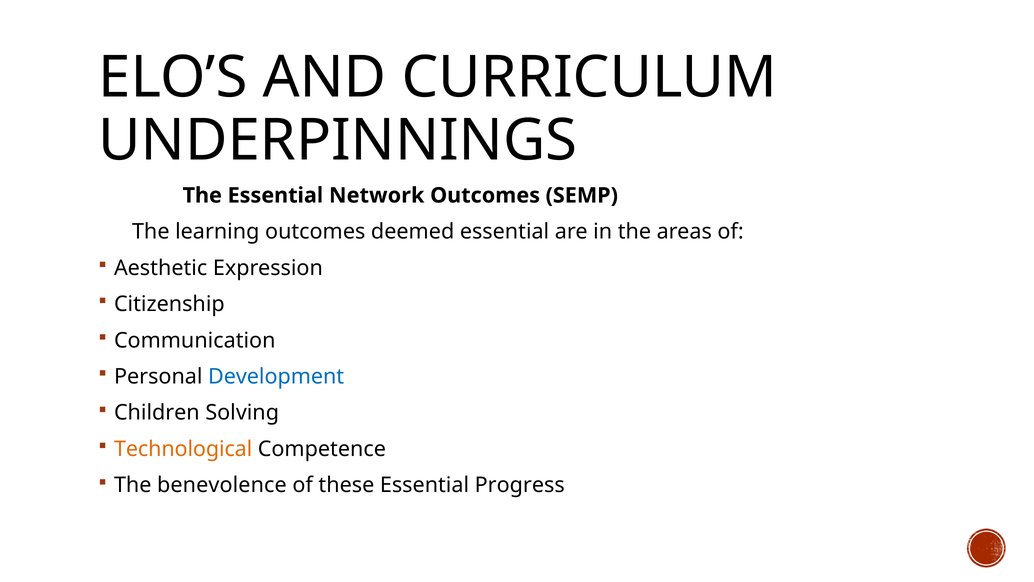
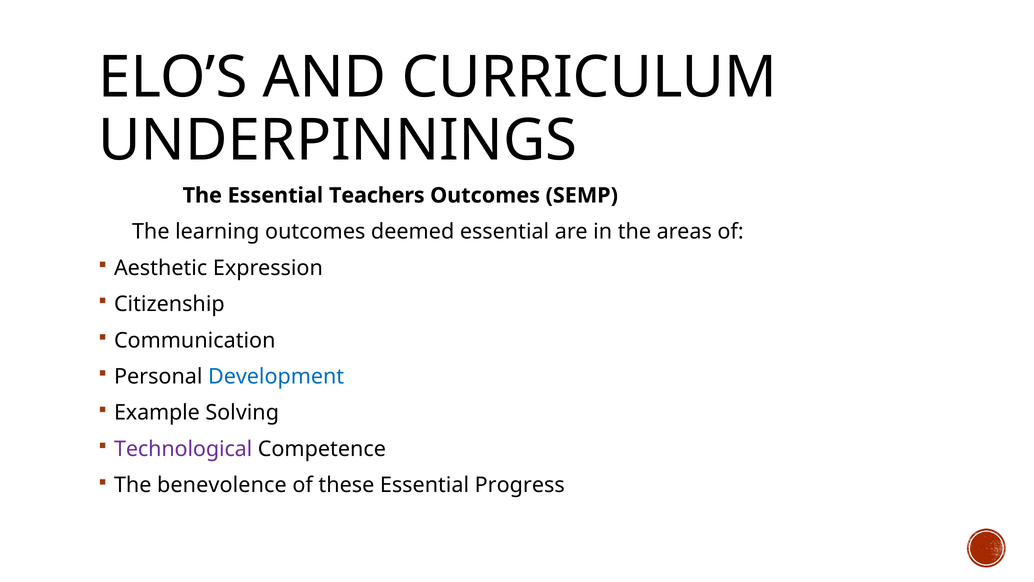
Network: Network -> Teachers
Children: Children -> Example
Technological colour: orange -> purple
